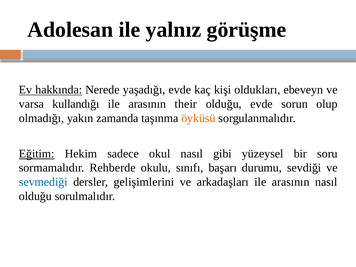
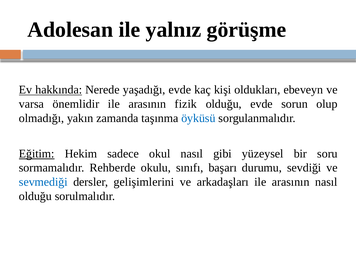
kullandığı: kullandığı -> önemlidir
their: their -> fizik
öyküsü colour: orange -> blue
